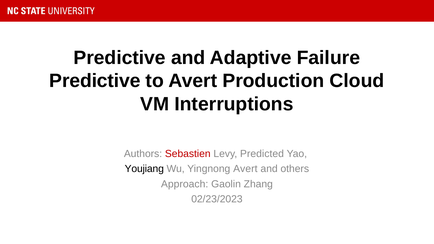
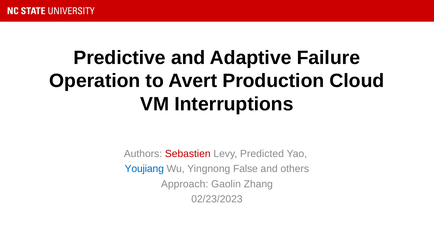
Predictive at (95, 81): Predictive -> Operation
Youjiang colour: black -> blue
Yingnong Avert: Avert -> False
